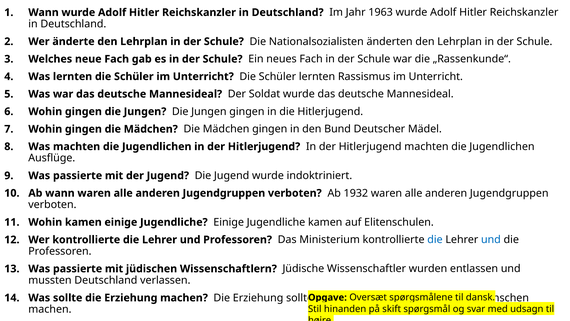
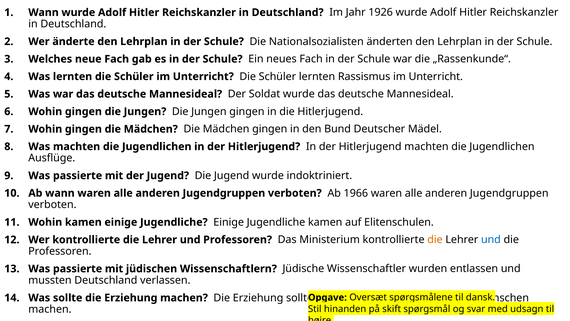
1963: 1963 -> 1926
1932: 1932 -> 1966
die at (435, 239) colour: blue -> orange
